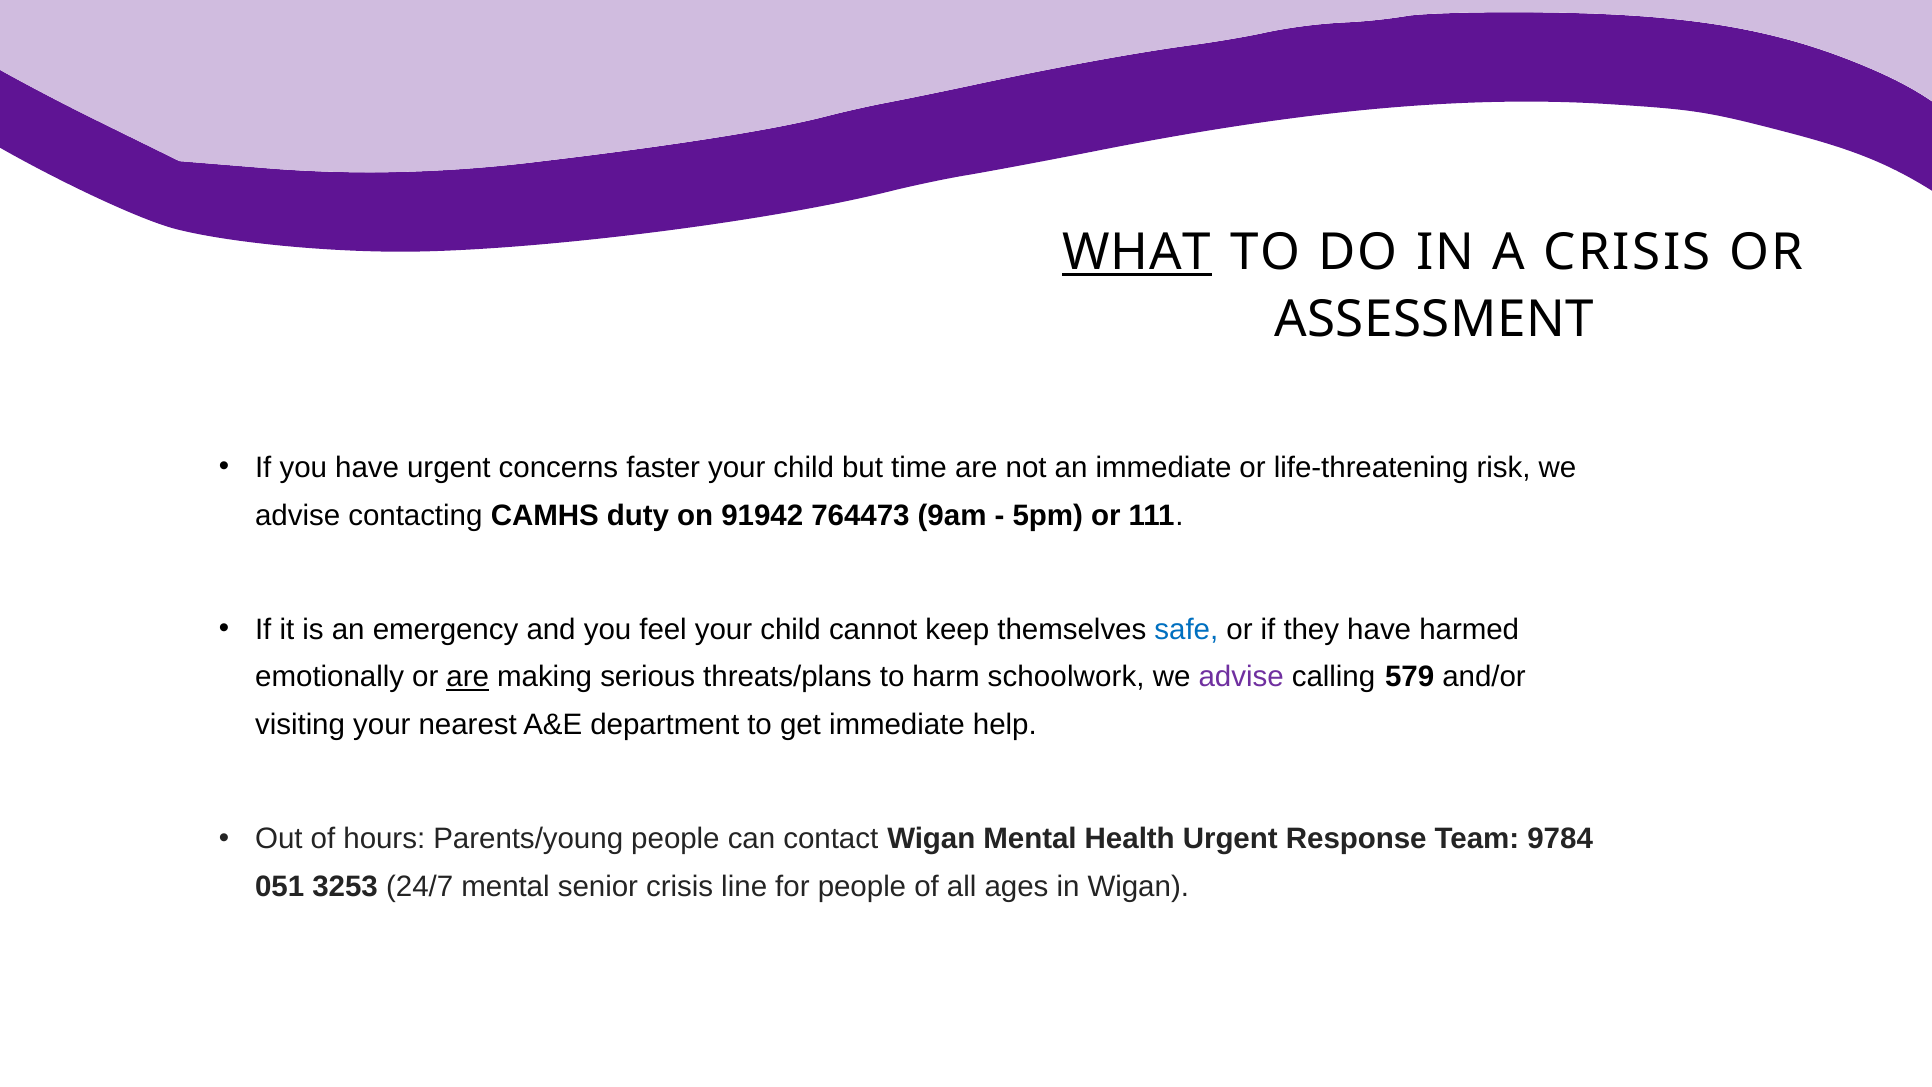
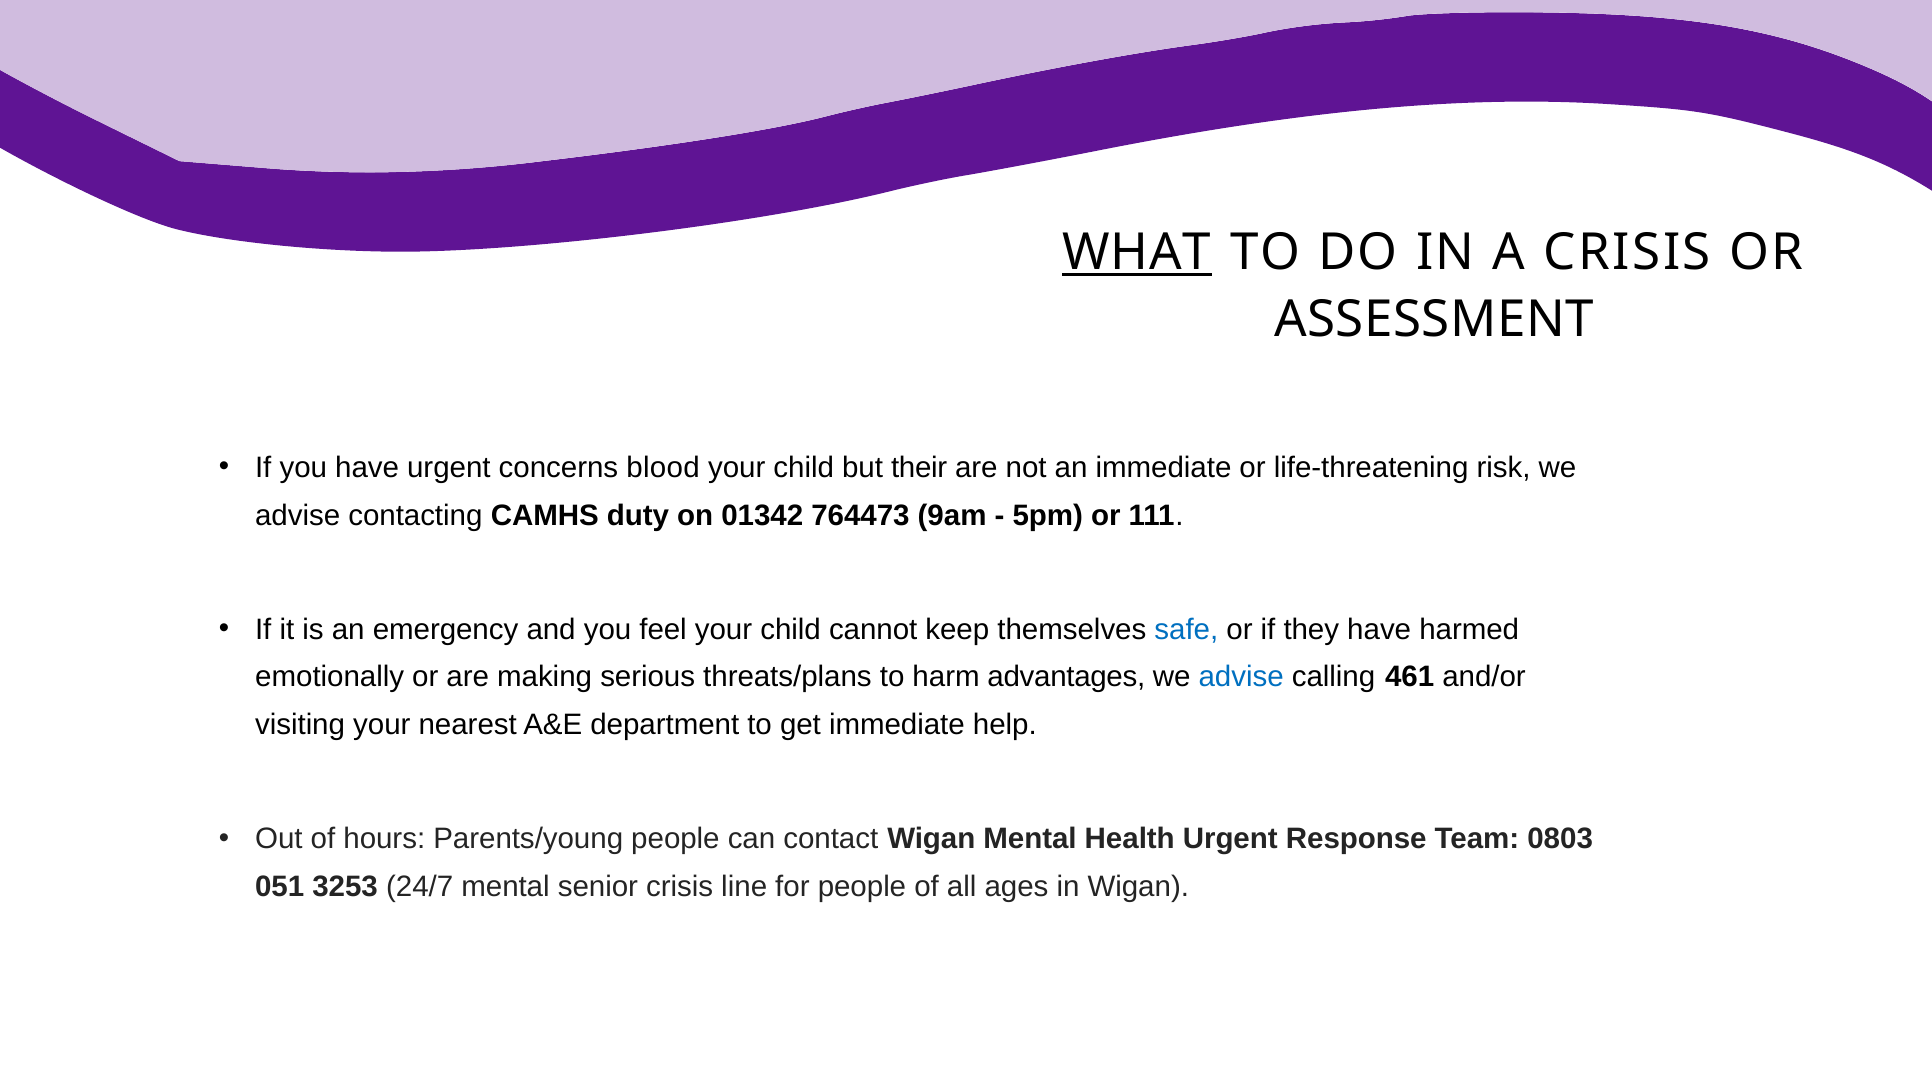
faster: faster -> blood
time: time -> their
91942: 91942 -> 01342
are at (468, 677) underline: present -> none
schoolwork: schoolwork -> advantages
advise at (1241, 677) colour: purple -> blue
579: 579 -> 461
9784: 9784 -> 0803
